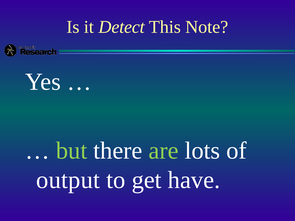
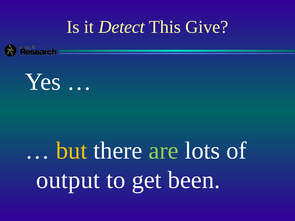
Note: Note -> Give
but colour: light green -> yellow
have: have -> been
